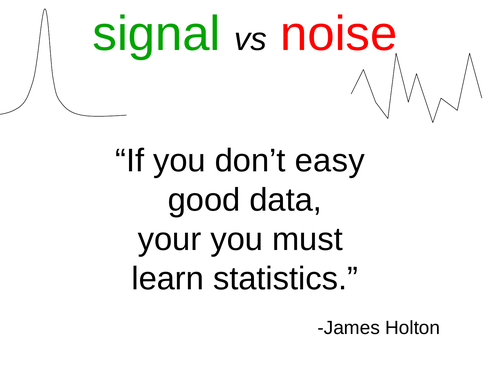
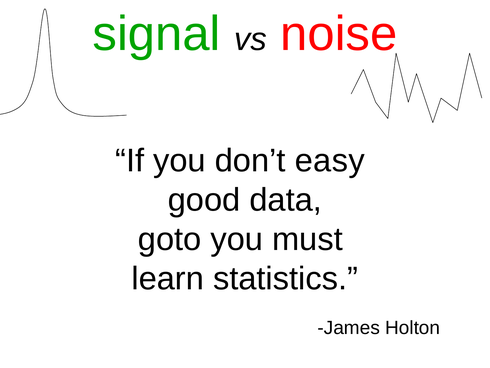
your: your -> goto
